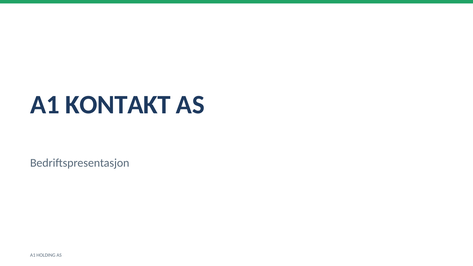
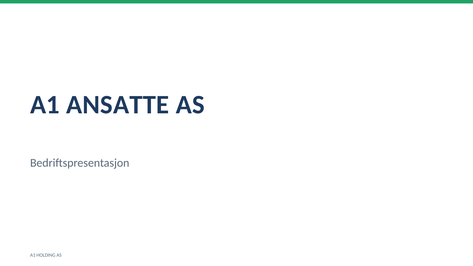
KONTAKT: KONTAKT -> ANSATTE
